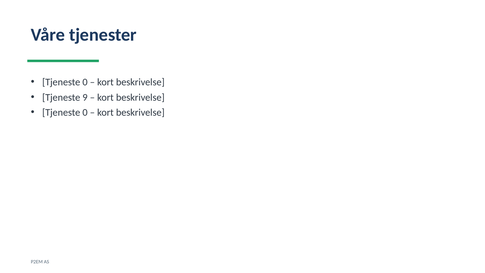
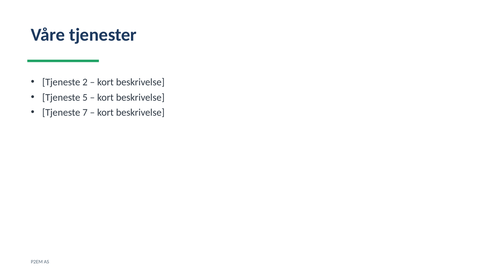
0 at (85, 82): 0 -> 2
9: 9 -> 5
0 at (85, 112): 0 -> 7
